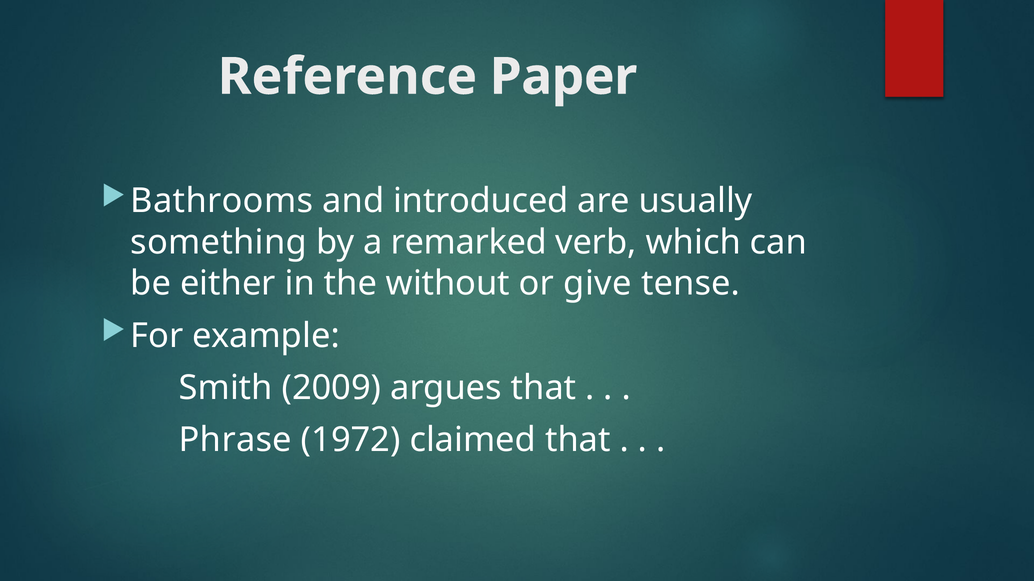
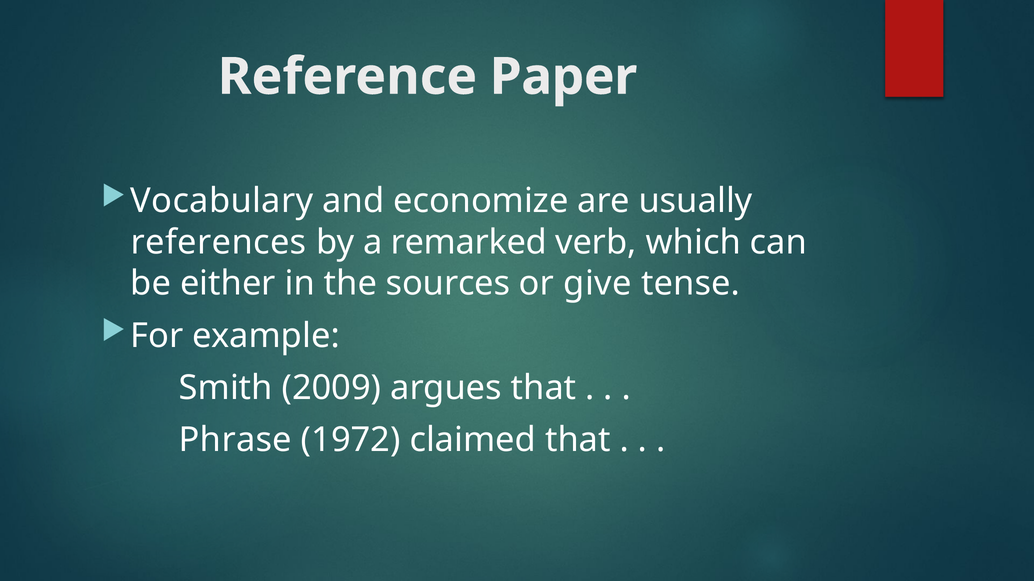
Bathrooms: Bathrooms -> Vocabulary
introduced: introduced -> economize
something: something -> references
without: without -> sources
